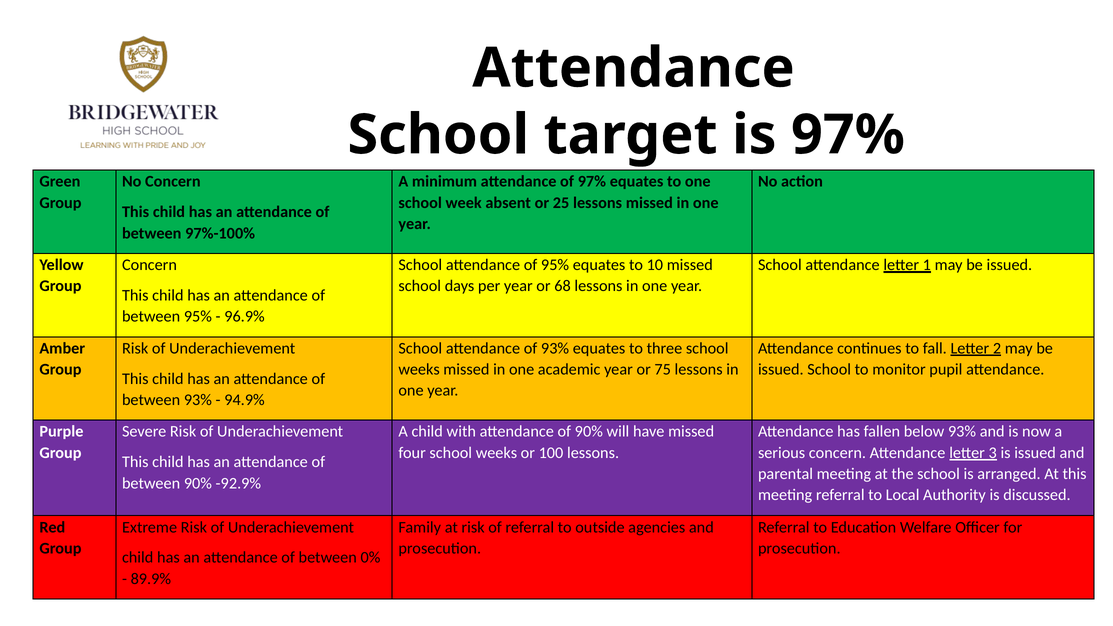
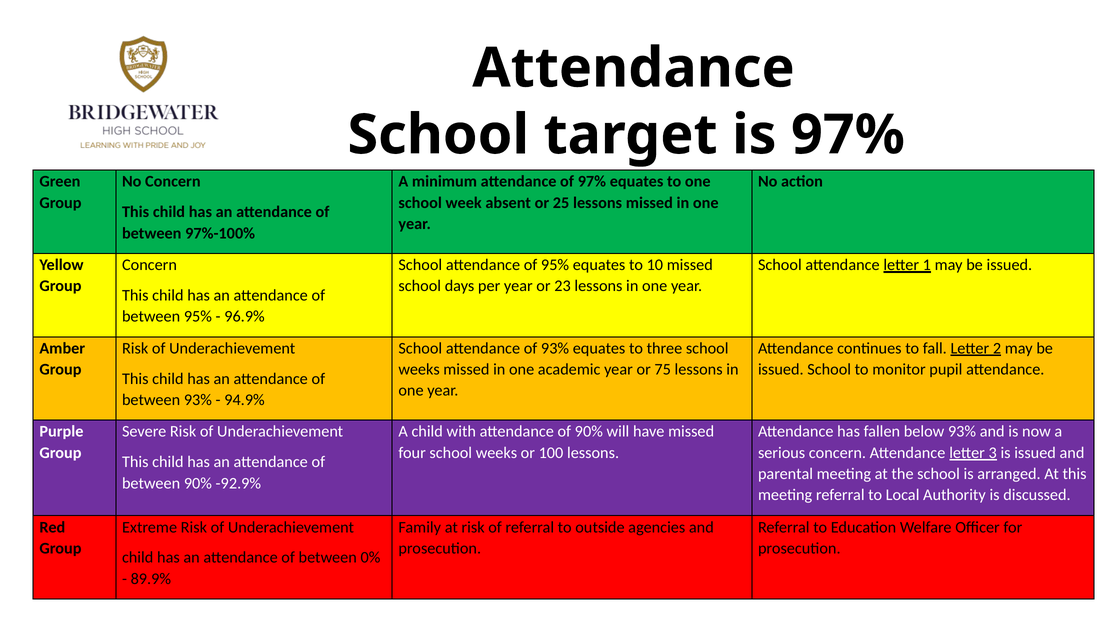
68: 68 -> 23
